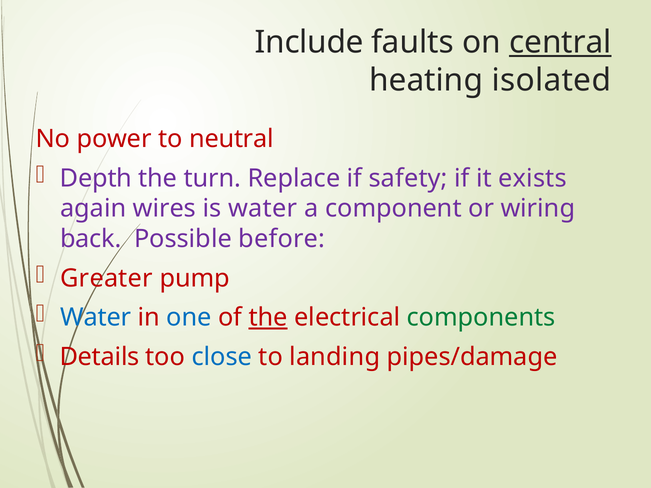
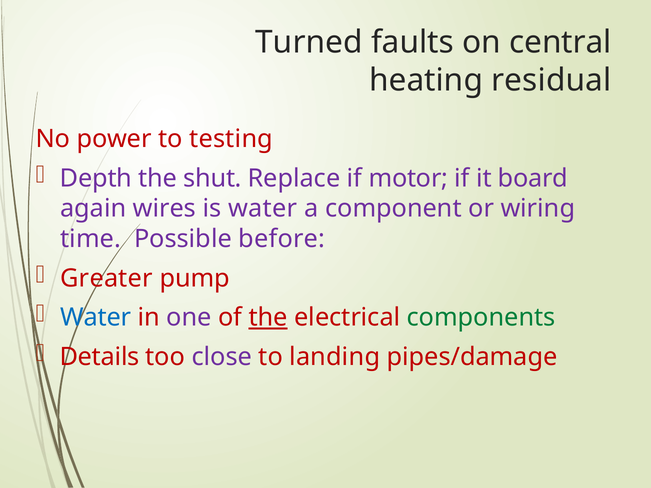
Include: Include -> Turned
central underline: present -> none
isolated: isolated -> residual
neutral: neutral -> testing
turn: turn -> shut
safety: safety -> motor
exists: exists -> board
back: back -> time
one colour: blue -> purple
close colour: blue -> purple
